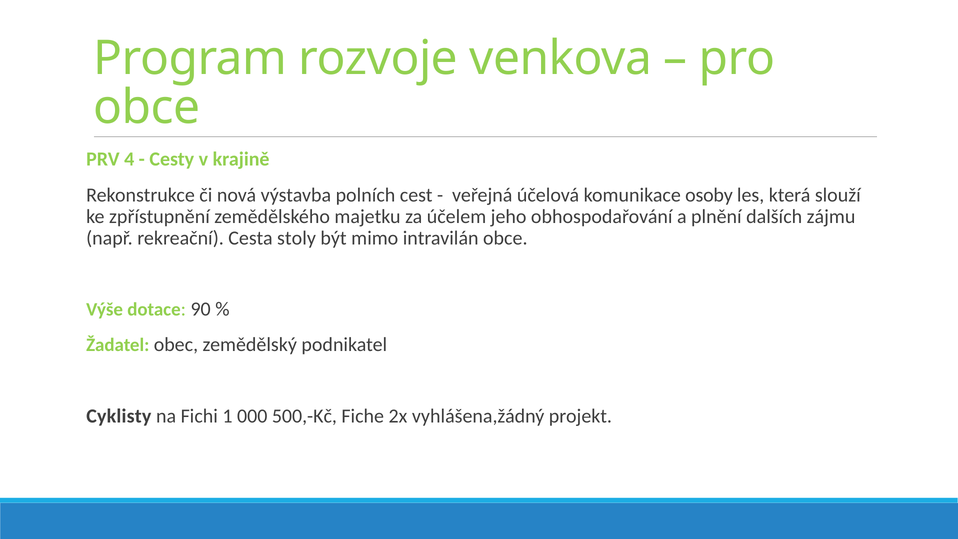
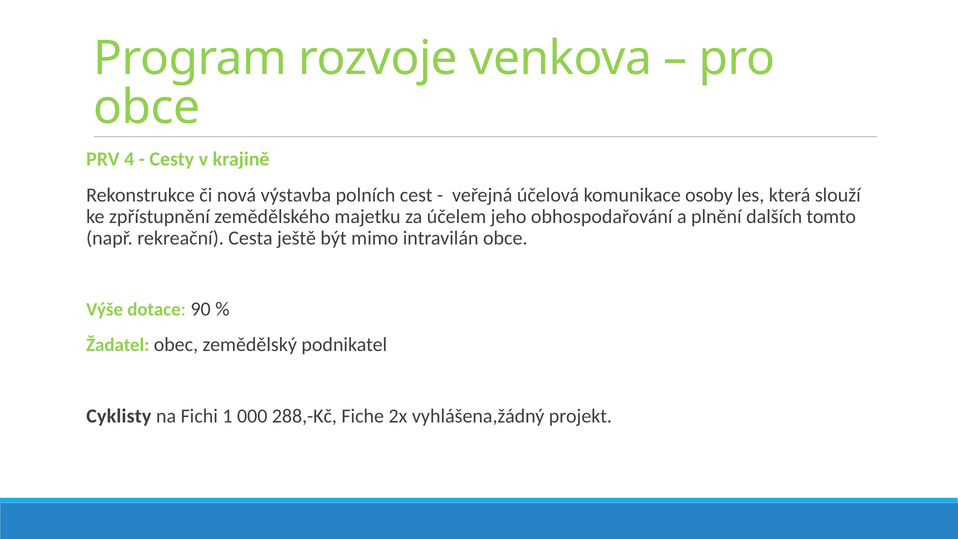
zájmu: zájmu -> tomto
stoly: stoly -> ještě
500,-Kč: 500,-Kč -> 288,-Kč
